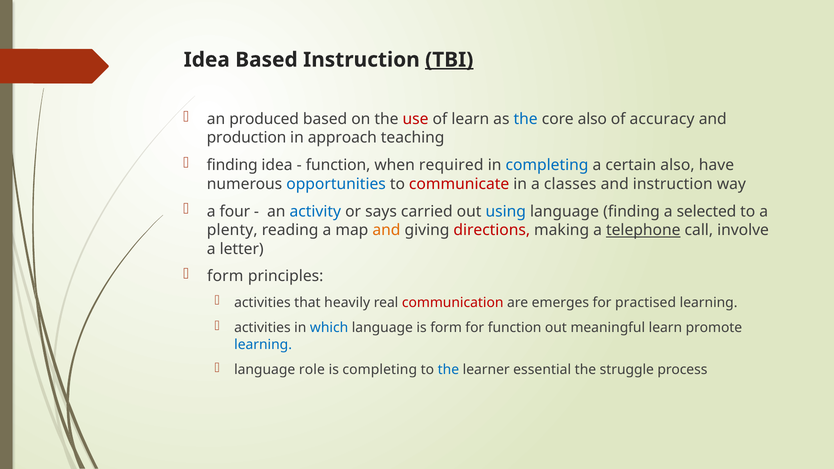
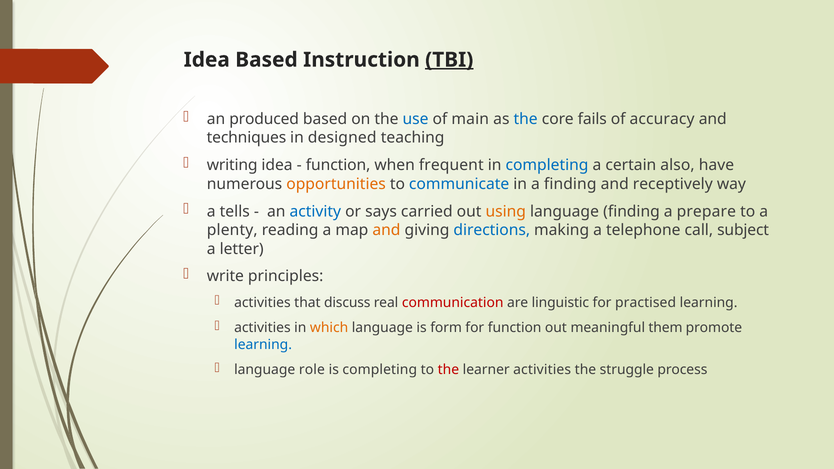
use colour: red -> blue
of learn: learn -> main
core also: also -> fails
production: production -> techniques
approach: approach -> designed
finding at (232, 165): finding -> writing
required: required -> frequent
opportunities colour: blue -> orange
communicate colour: red -> blue
a classes: classes -> finding
and instruction: instruction -> receptively
four: four -> tells
using colour: blue -> orange
selected: selected -> prepare
directions colour: red -> blue
telephone underline: present -> none
involve: involve -> subject
form at (225, 276): form -> write
heavily: heavily -> discuss
emerges: emerges -> linguistic
which colour: blue -> orange
meaningful learn: learn -> them
the at (448, 370) colour: blue -> red
learner essential: essential -> activities
